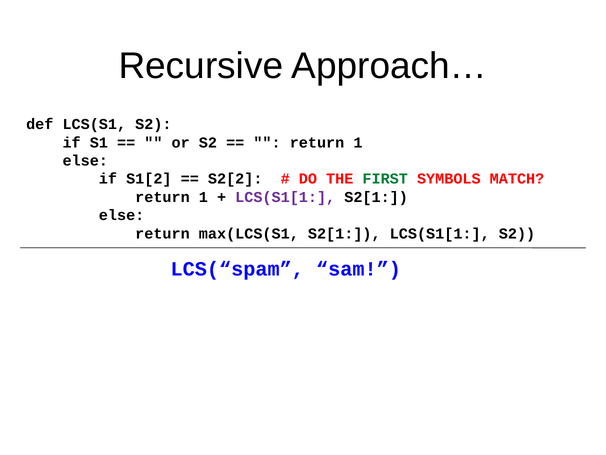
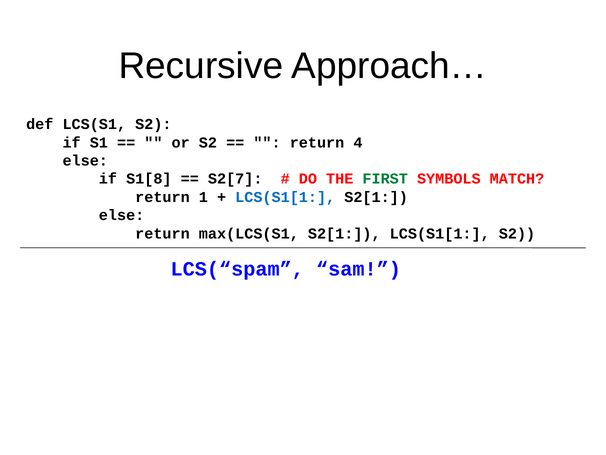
1 at (358, 142): 1 -> 4
S1[2: S1[2 -> S1[8
S2[2: S2[2 -> S2[7
LCS(S1[1 at (285, 197) colour: purple -> blue
